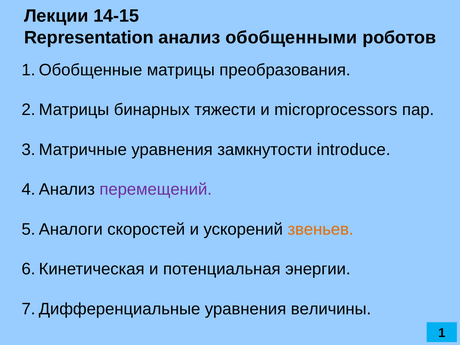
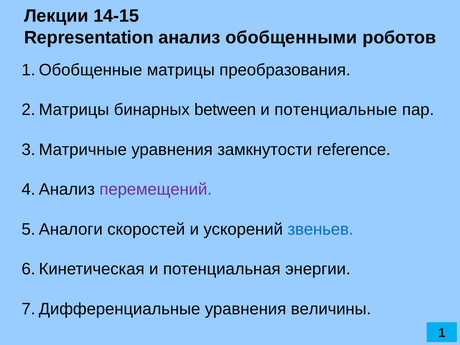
тяжести: тяжести -> between
microprocessors: microprocessors -> потенциальные
introduce: introduce -> reference
звеньев colour: orange -> blue
